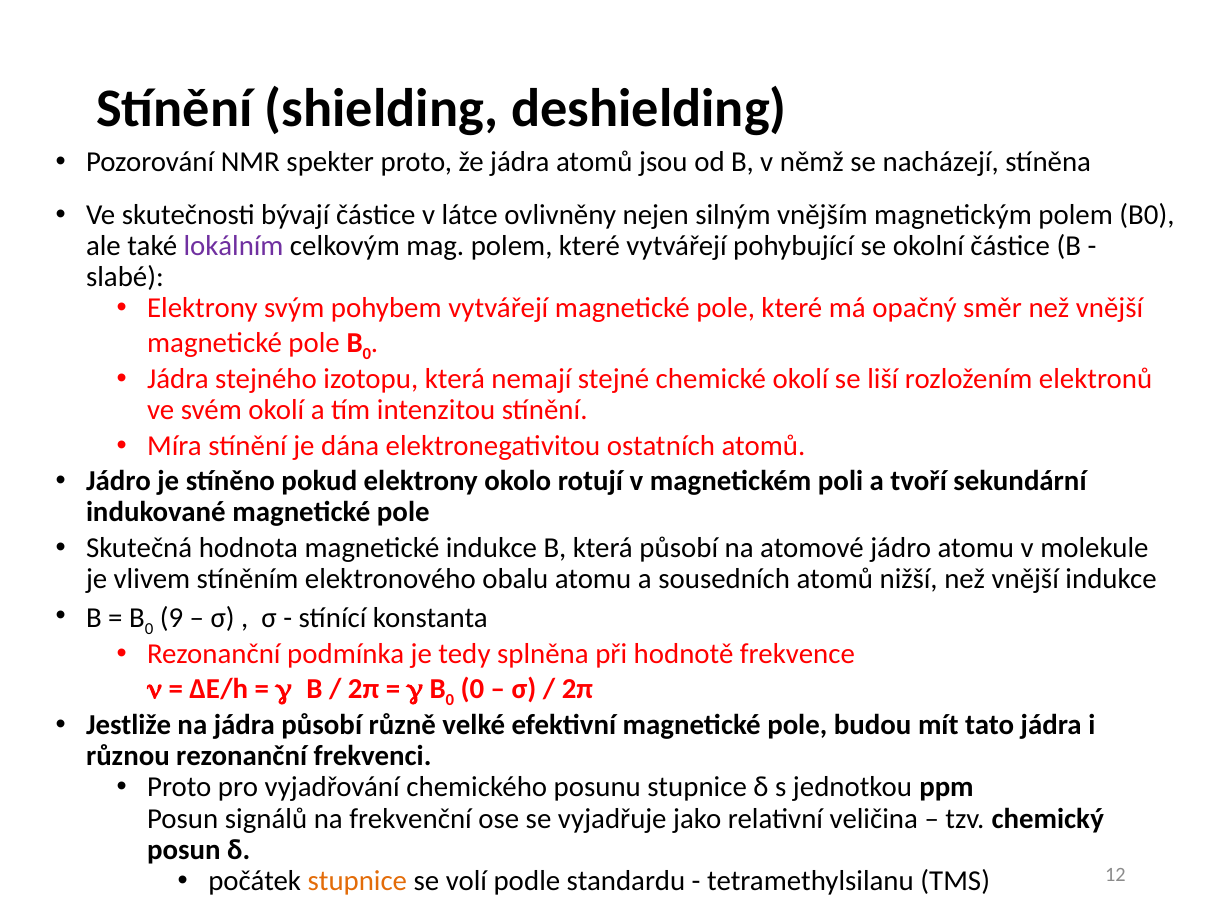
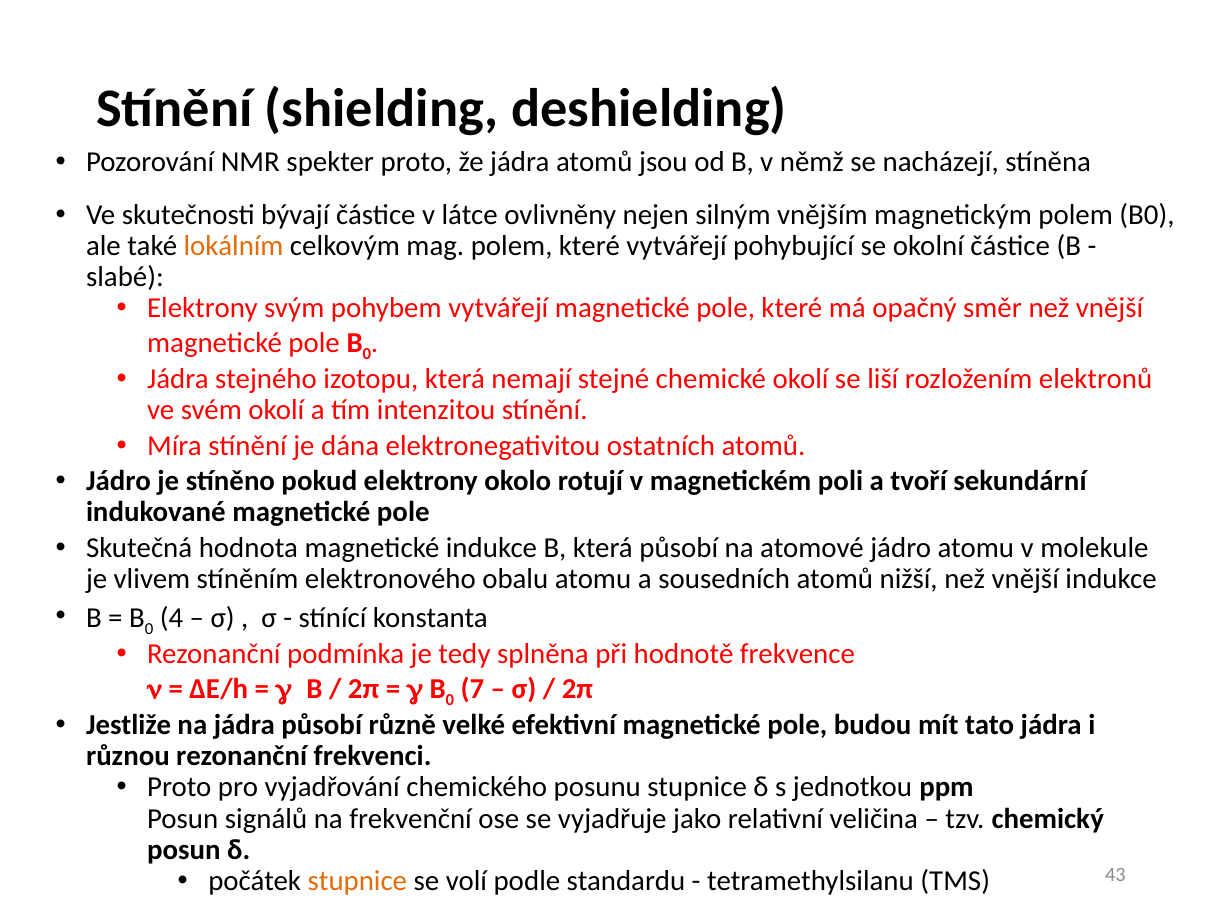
lokálním colour: purple -> orange
9: 9 -> 4
0 at (472, 689): 0 -> 7
12: 12 -> 43
